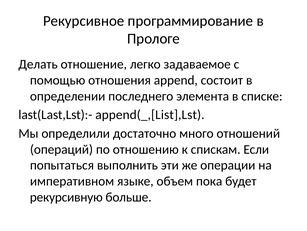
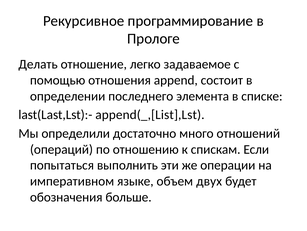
пока: пока -> двух
рекурсивную: рекурсивную -> обозначения
